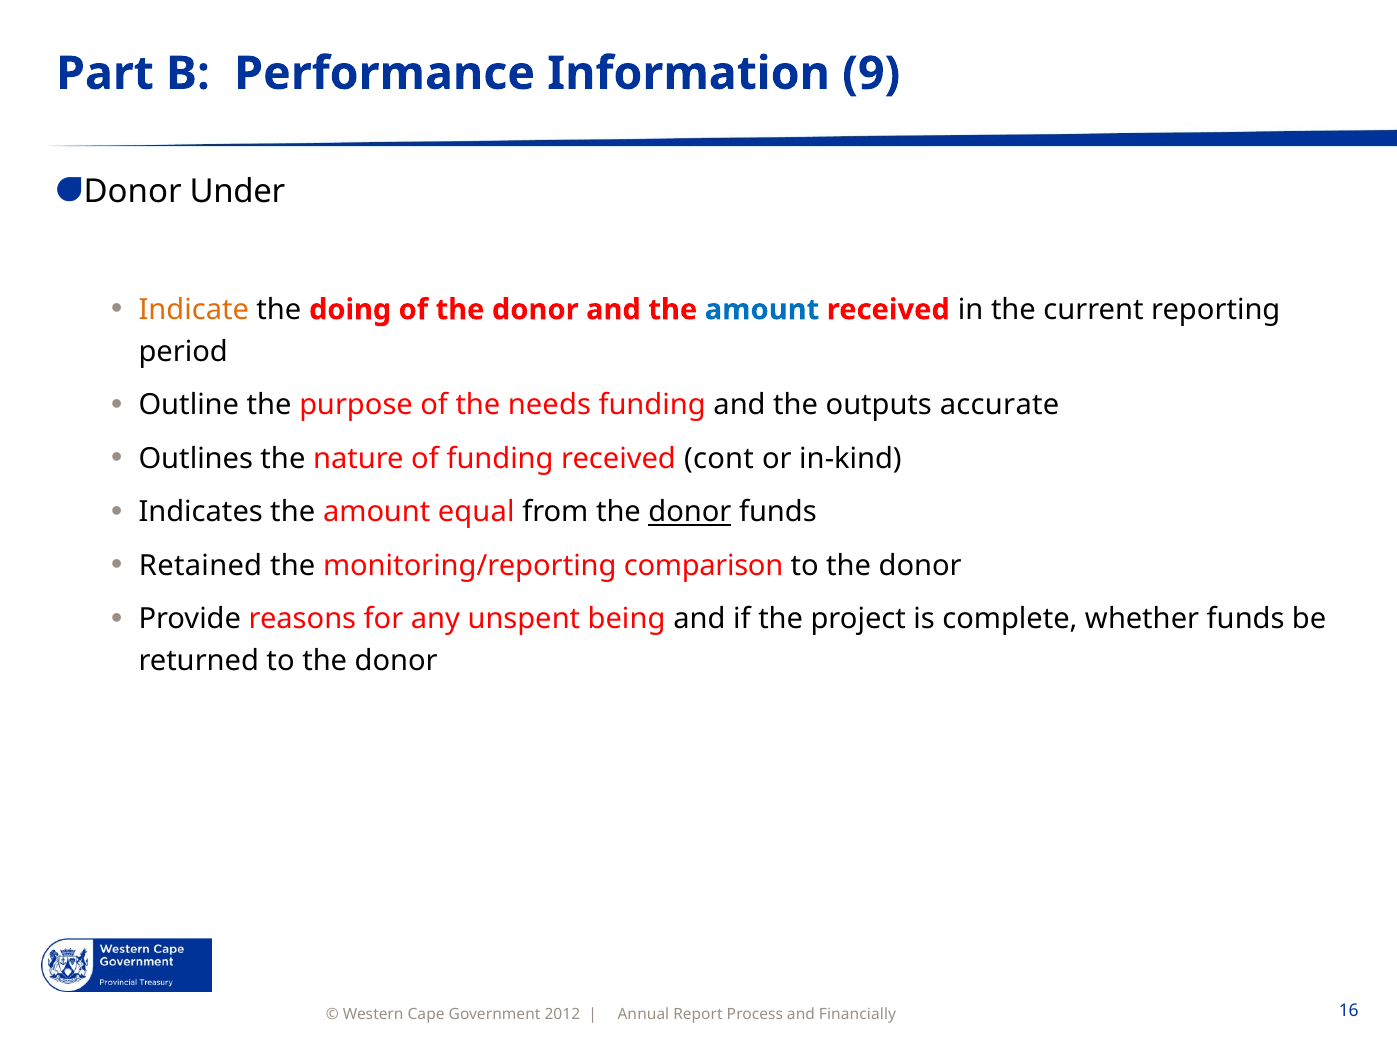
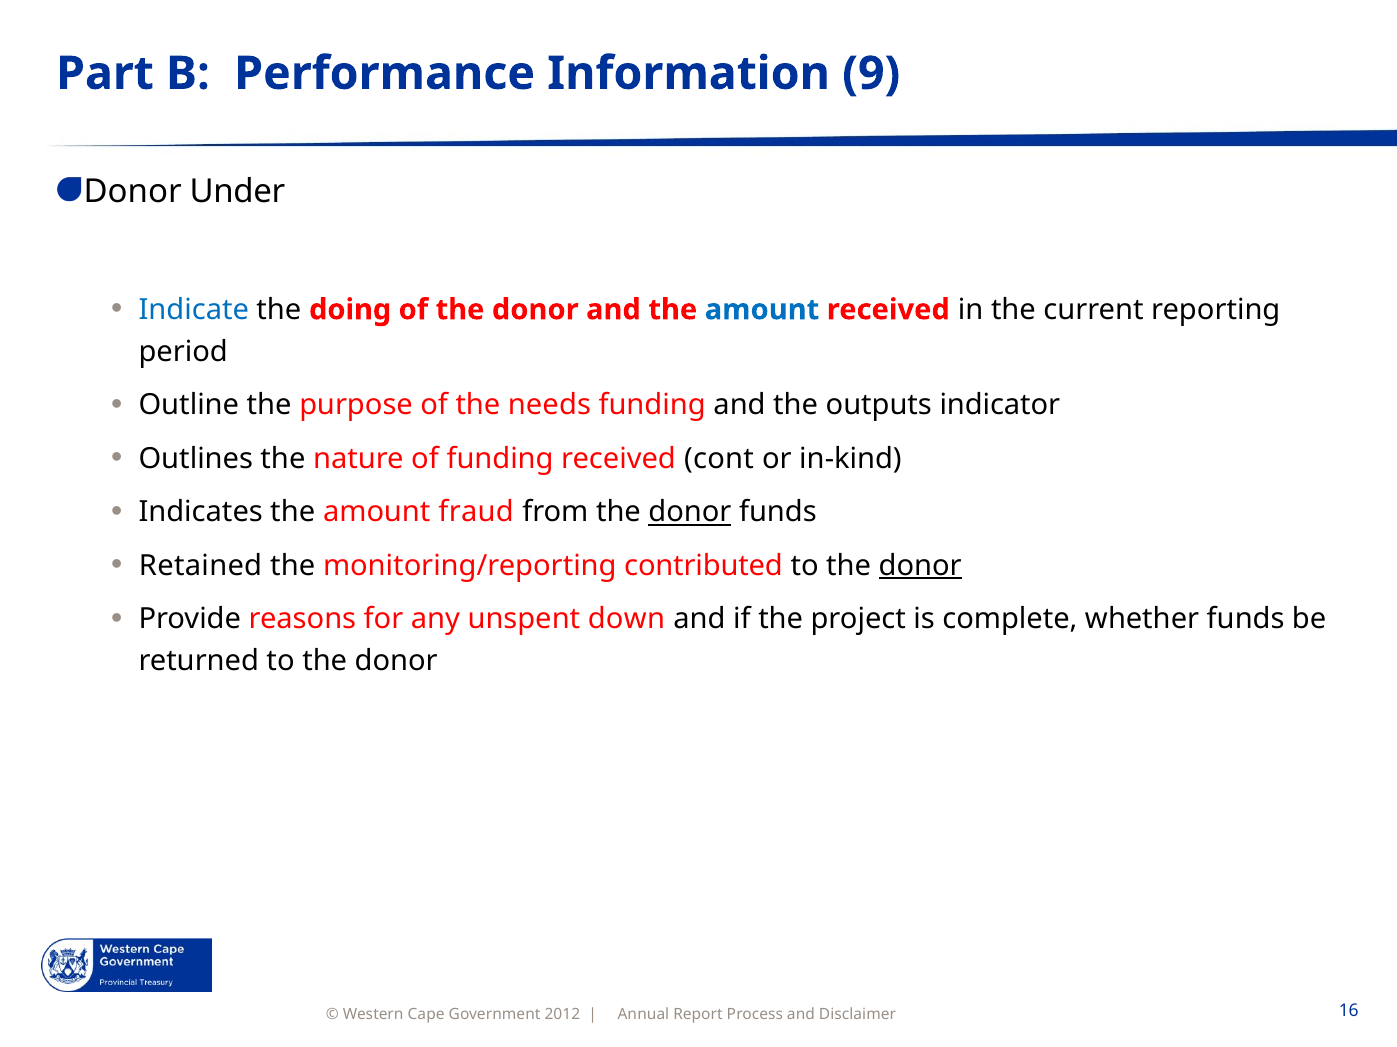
Indicate colour: orange -> blue
accurate: accurate -> indicator
equal: equal -> fraud
comparison: comparison -> contributed
donor at (920, 566) underline: none -> present
being: being -> down
Financially: Financially -> Disclaimer
